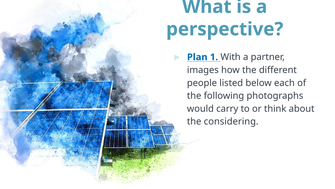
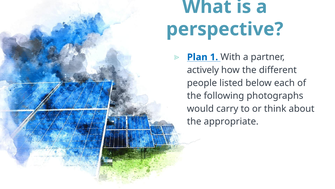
images: images -> actively
considering: considering -> appropriate
